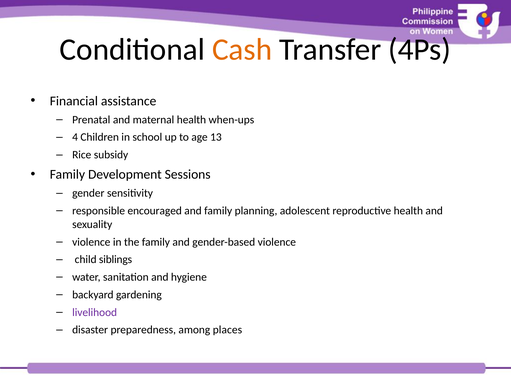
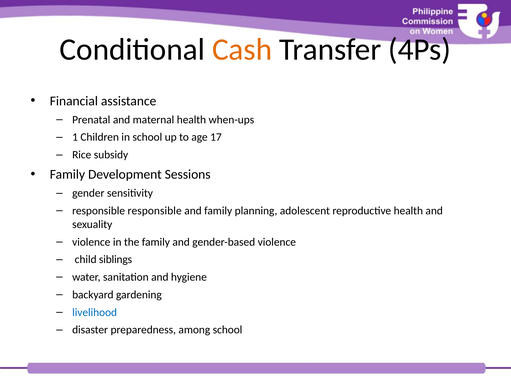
4: 4 -> 1
13: 13 -> 17
responsible encouraged: encouraged -> responsible
livelihood colour: purple -> blue
among places: places -> school
